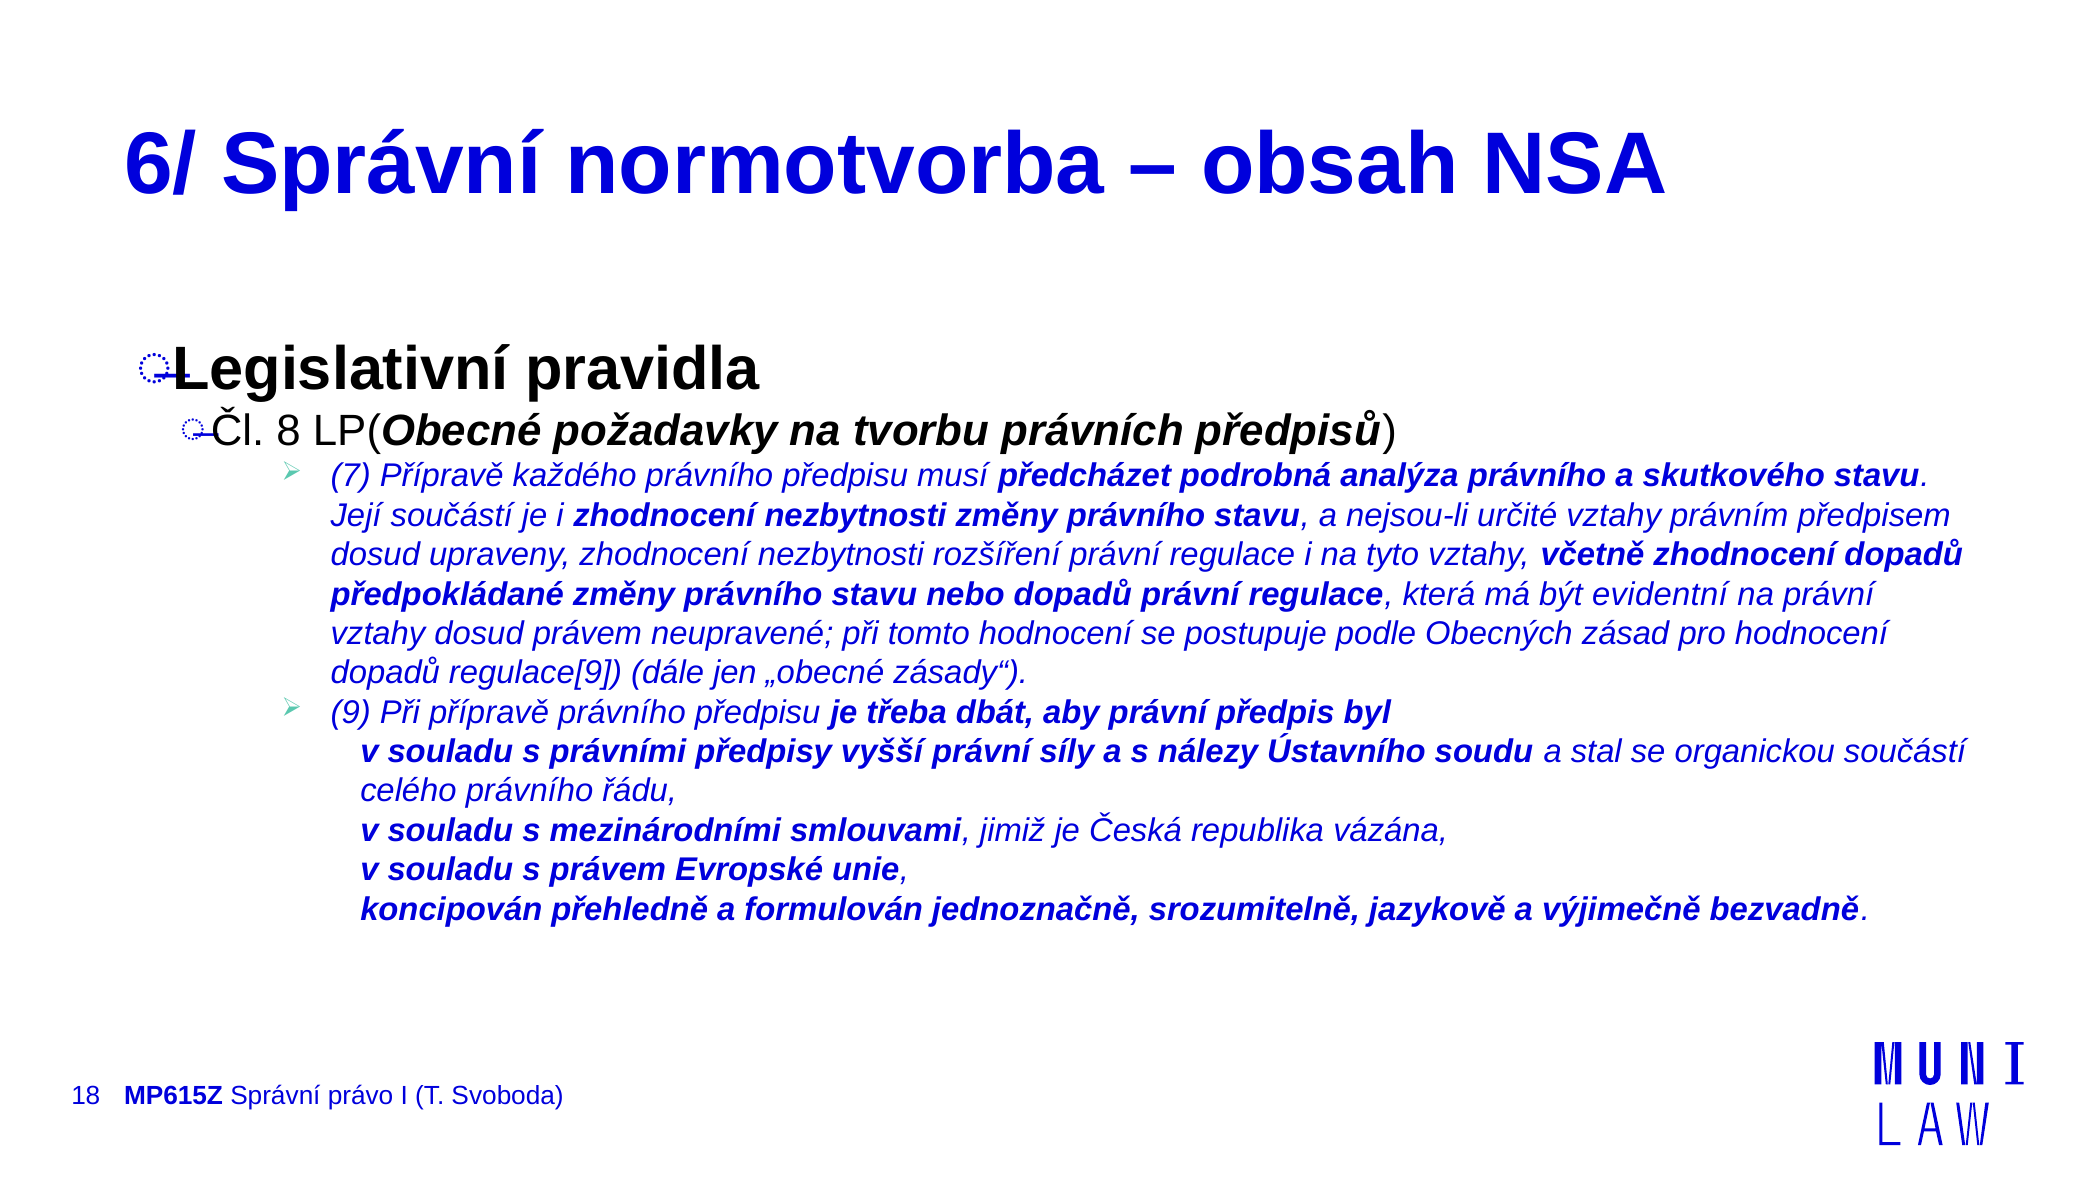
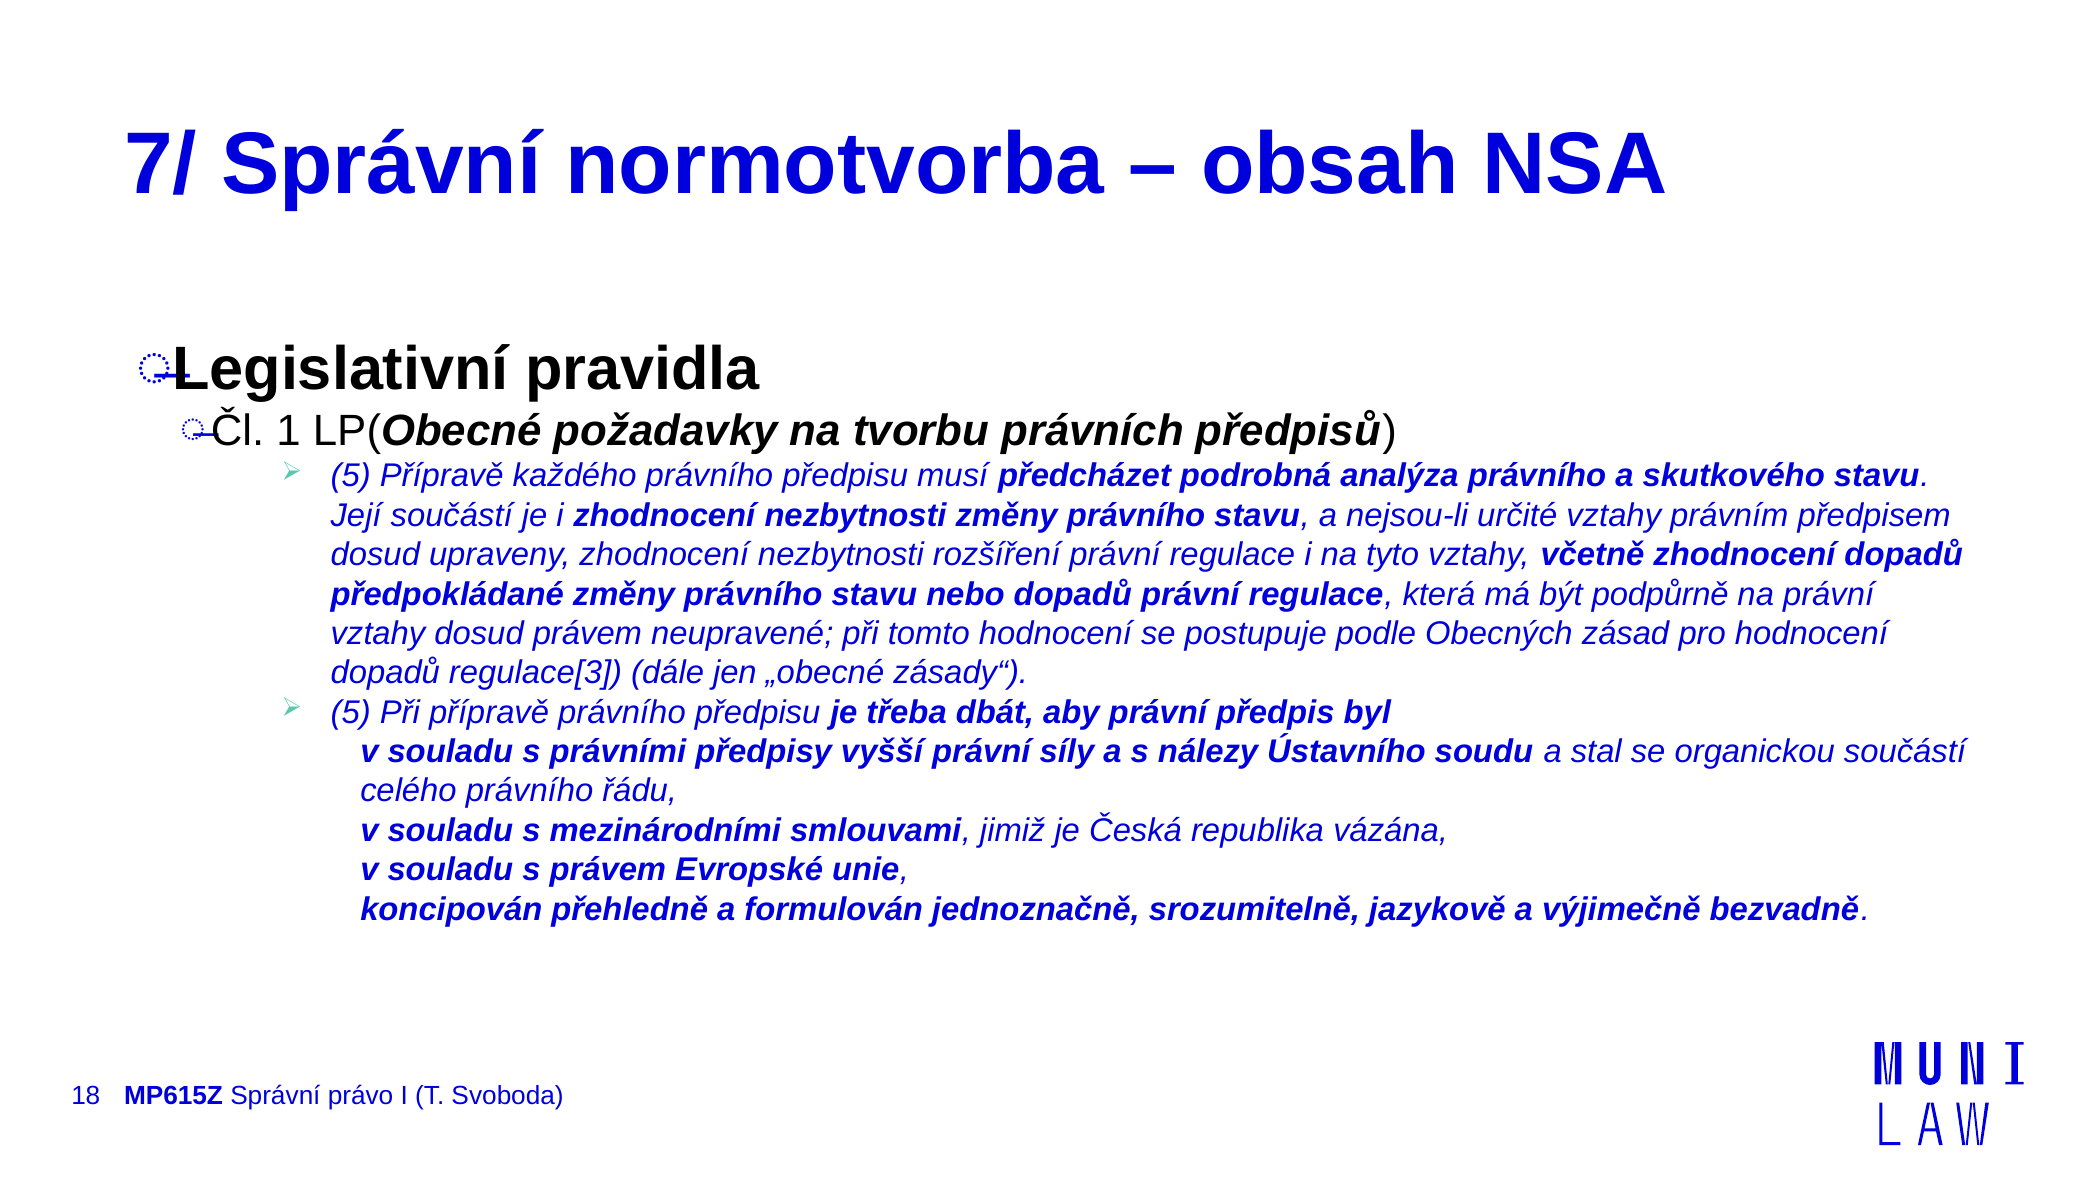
6/: 6/ -> 7/
8: 8 -> 1
7 at (351, 476): 7 -> 5
evidentní: evidentní -> podpůrně
regulace[9: regulace[9 -> regulace[3
9 at (351, 712): 9 -> 5
